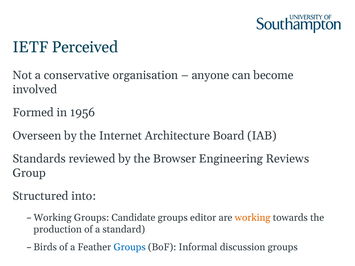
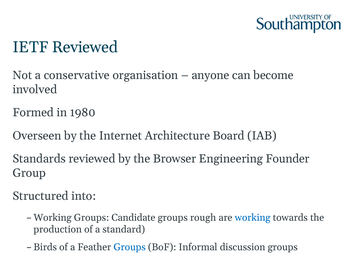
IETF Perceived: Perceived -> Reviewed
1956: 1956 -> 1980
Reviews: Reviews -> Founder
editor: editor -> rough
working at (253, 218) colour: orange -> blue
